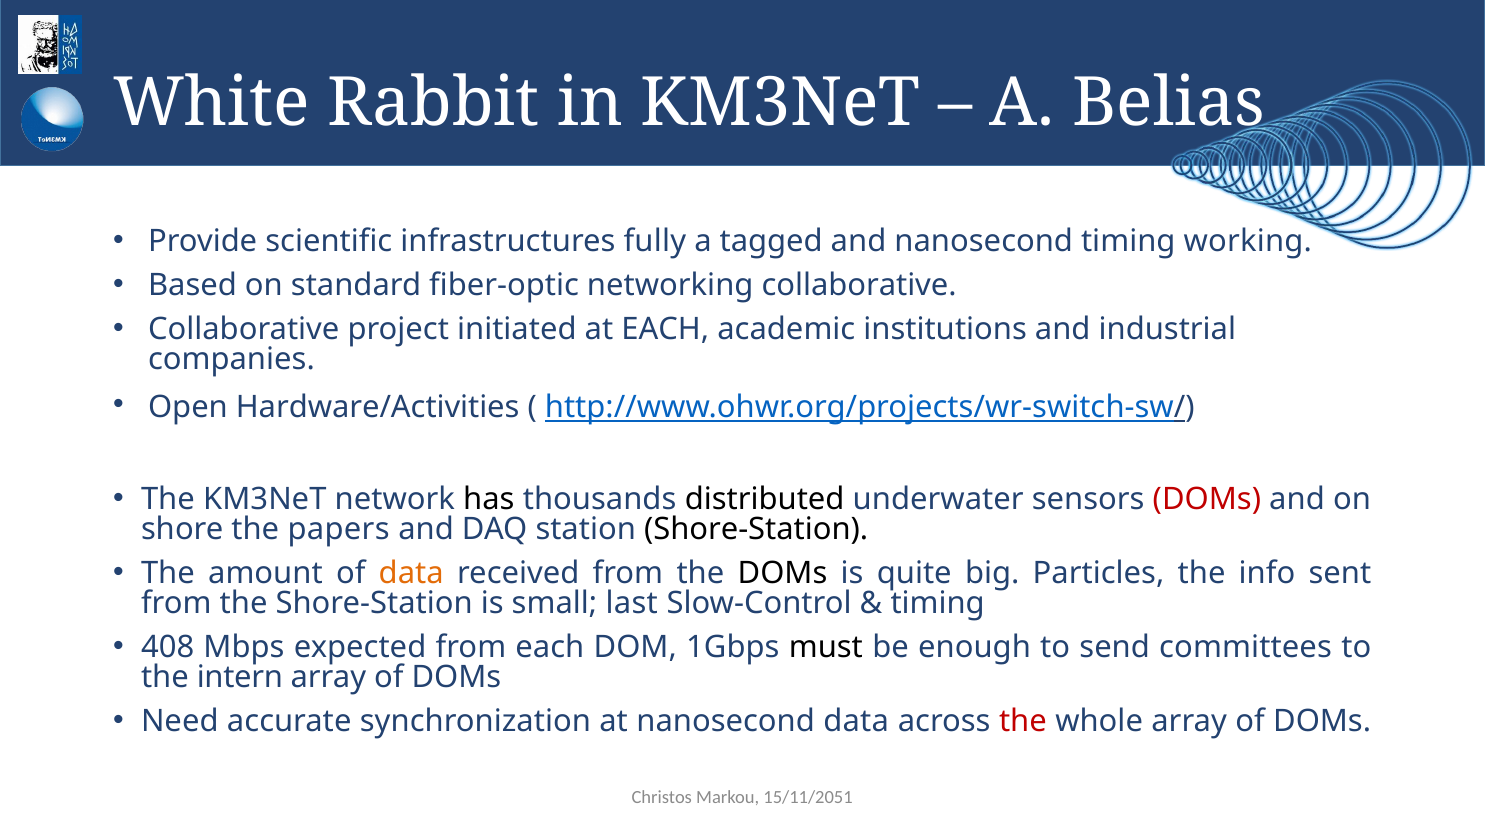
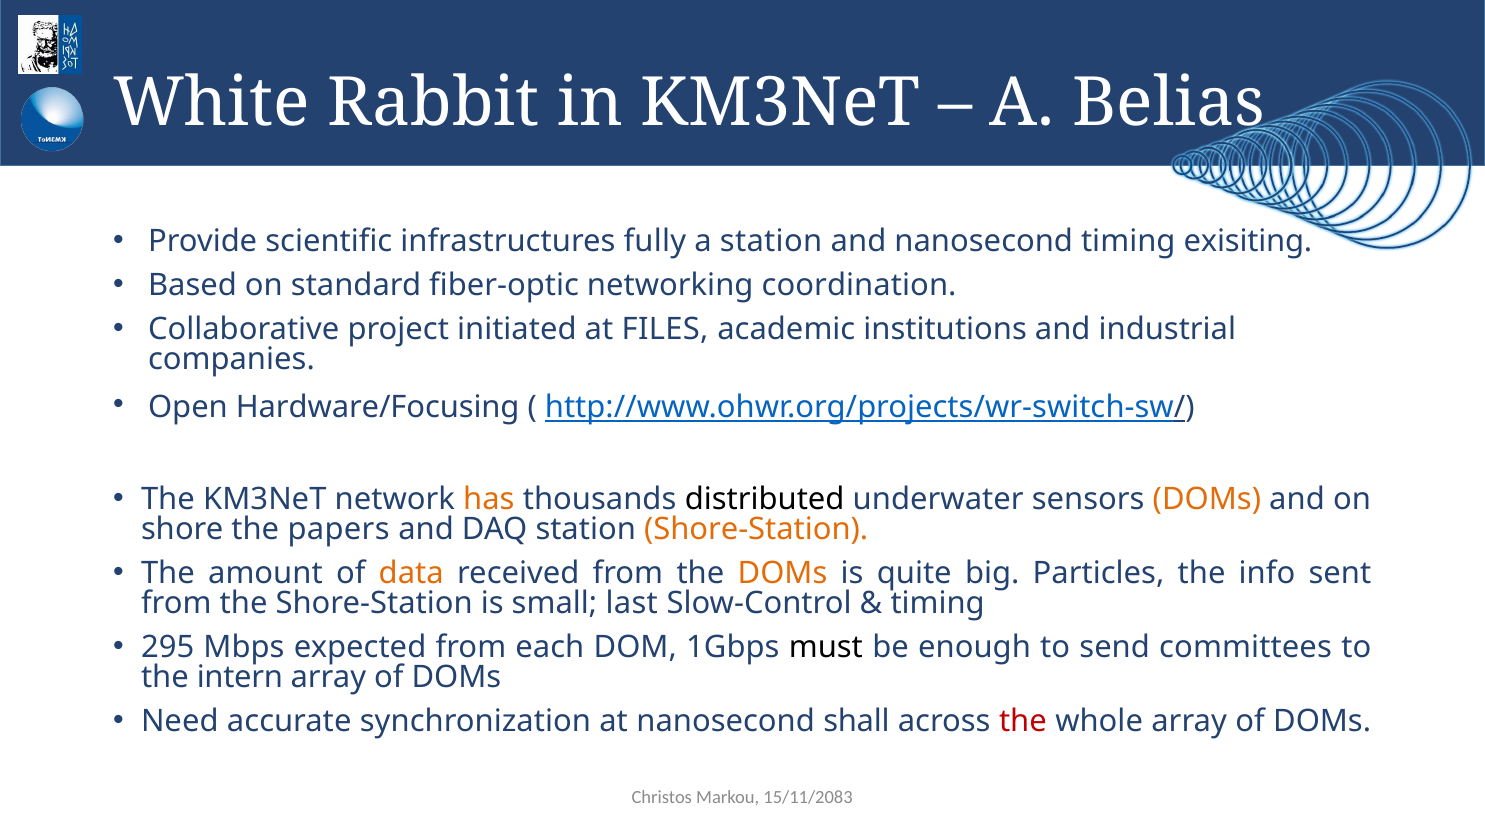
a tagged: tagged -> station
working: working -> exisiting
networking collaborative: collaborative -> coordination
at EACH: EACH -> FILES
Hardware/Activities: Hardware/Activities -> Hardware/Focusing
has colour: black -> orange
DOMs at (1207, 499) colour: red -> orange
Shore-Station at (756, 529) colour: black -> orange
DOMs at (783, 573) colour: black -> orange
408: 408 -> 295
nanosecond data: data -> shall
15/11/2051: 15/11/2051 -> 15/11/2083
